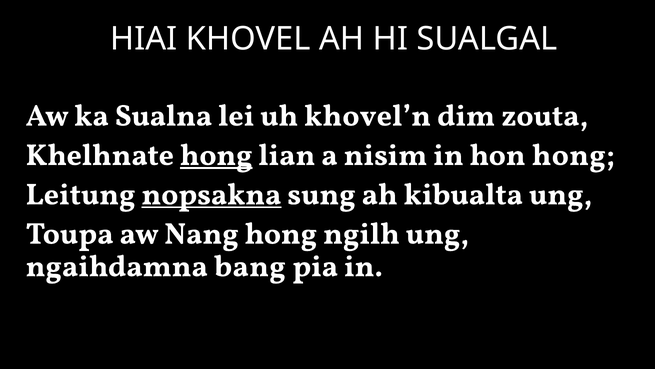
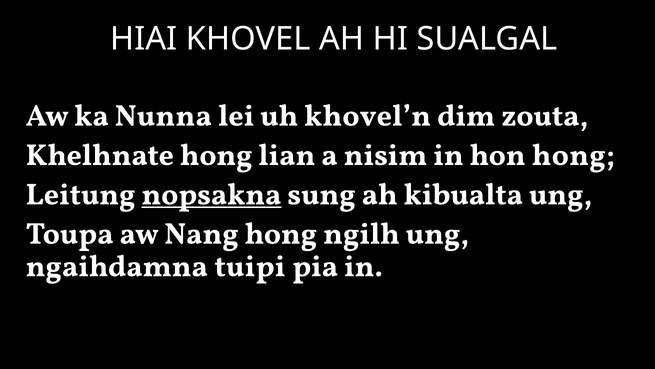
Sualna: Sualna -> Nunna
hong at (216, 155) underline: present -> none
bang: bang -> tuipi
